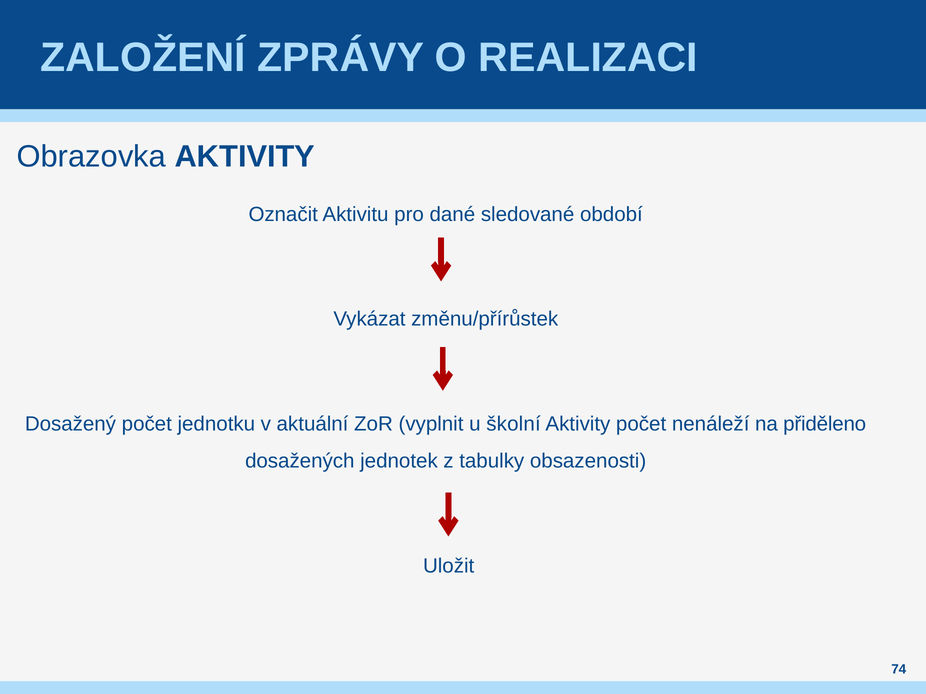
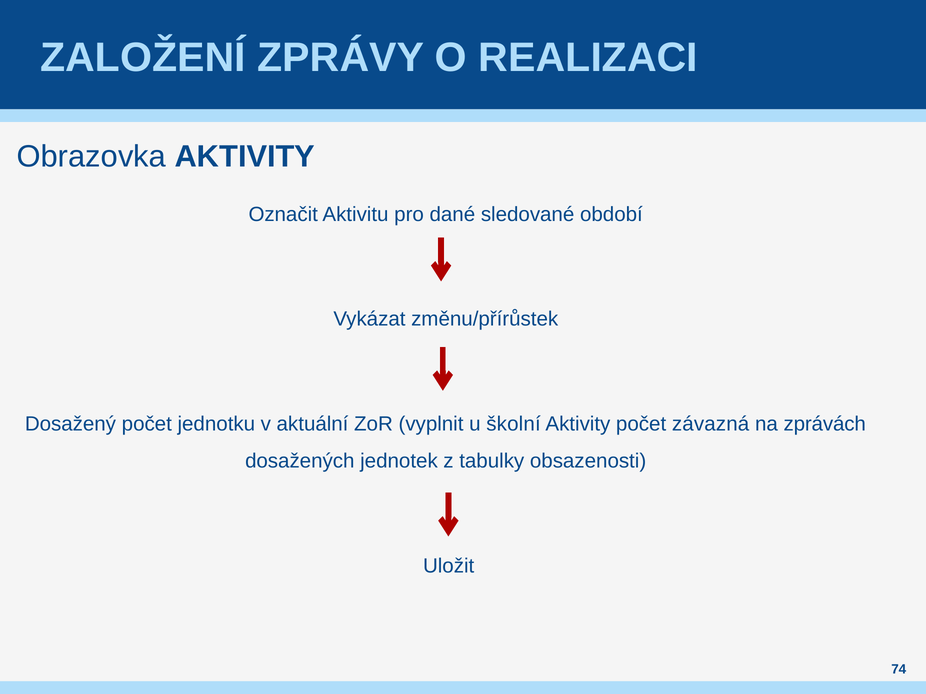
nenáleží: nenáleží -> závazná
přiděleno: přiděleno -> zprávách
